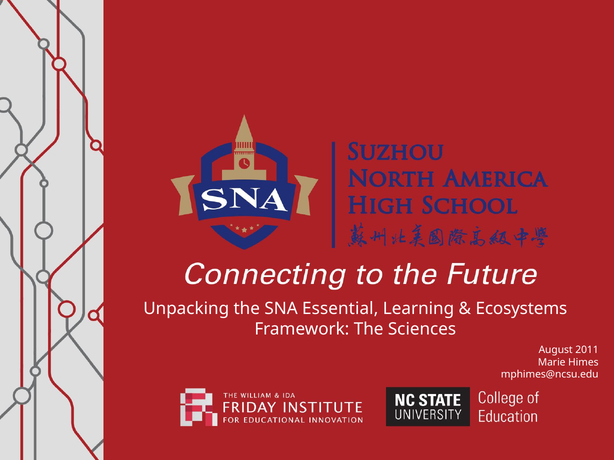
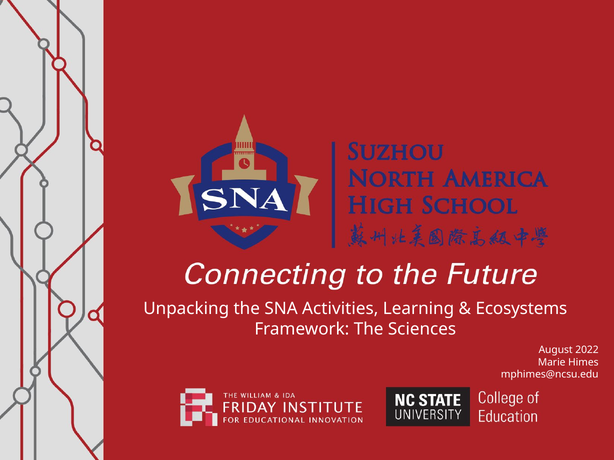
Essential: Essential -> Activities
2011: 2011 -> 2022
